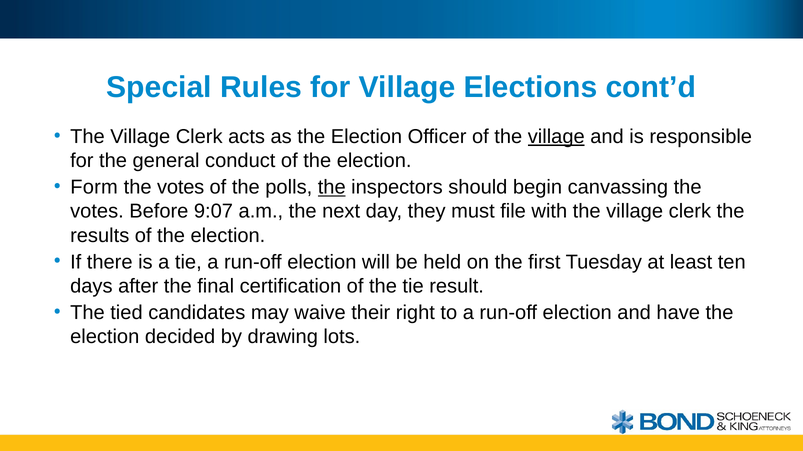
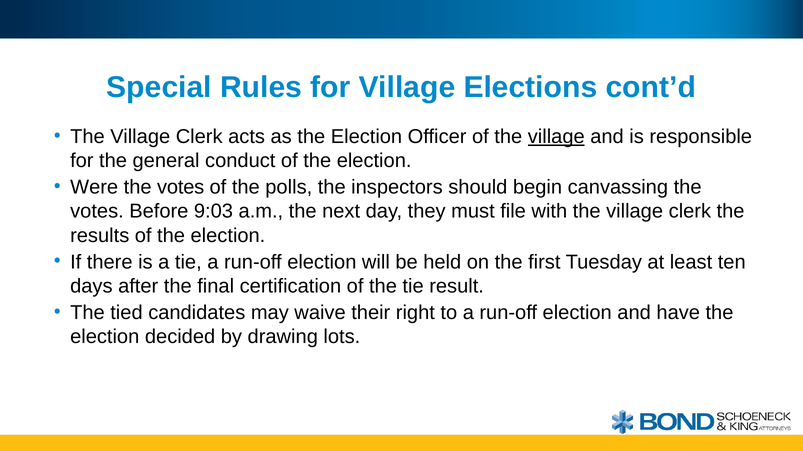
Form: Form -> Were
the at (332, 188) underline: present -> none
9:07: 9:07 -> 9:03
